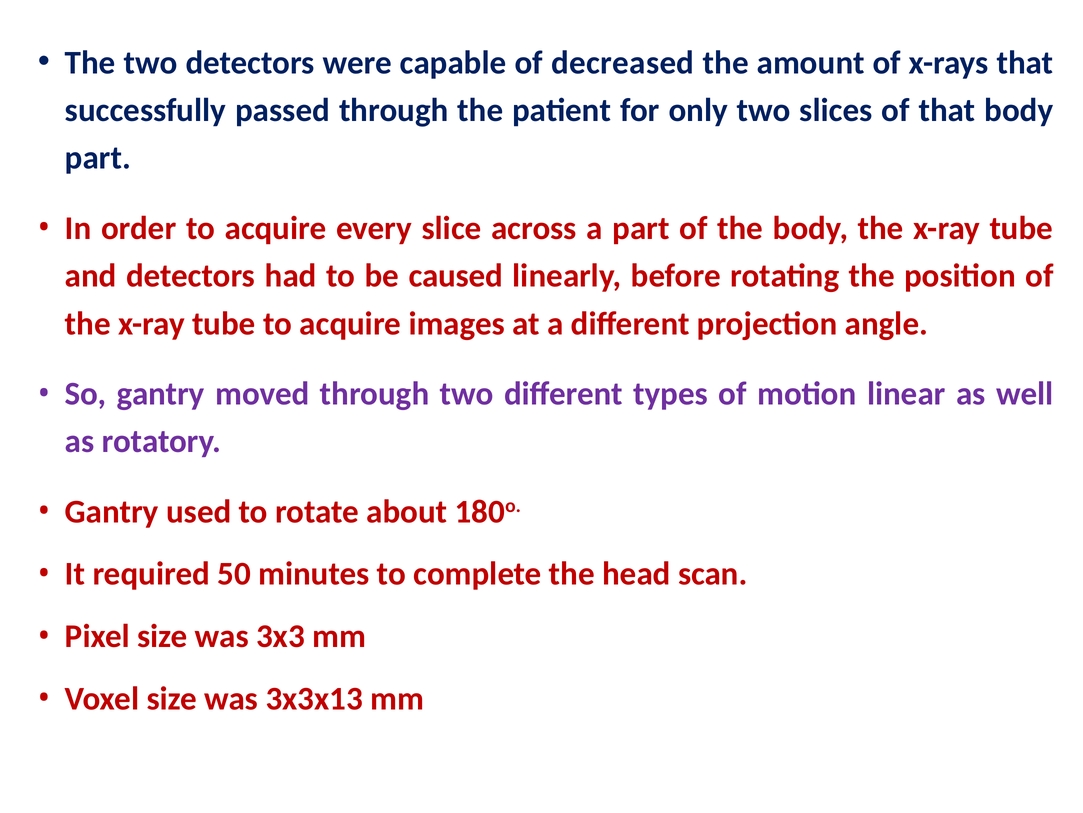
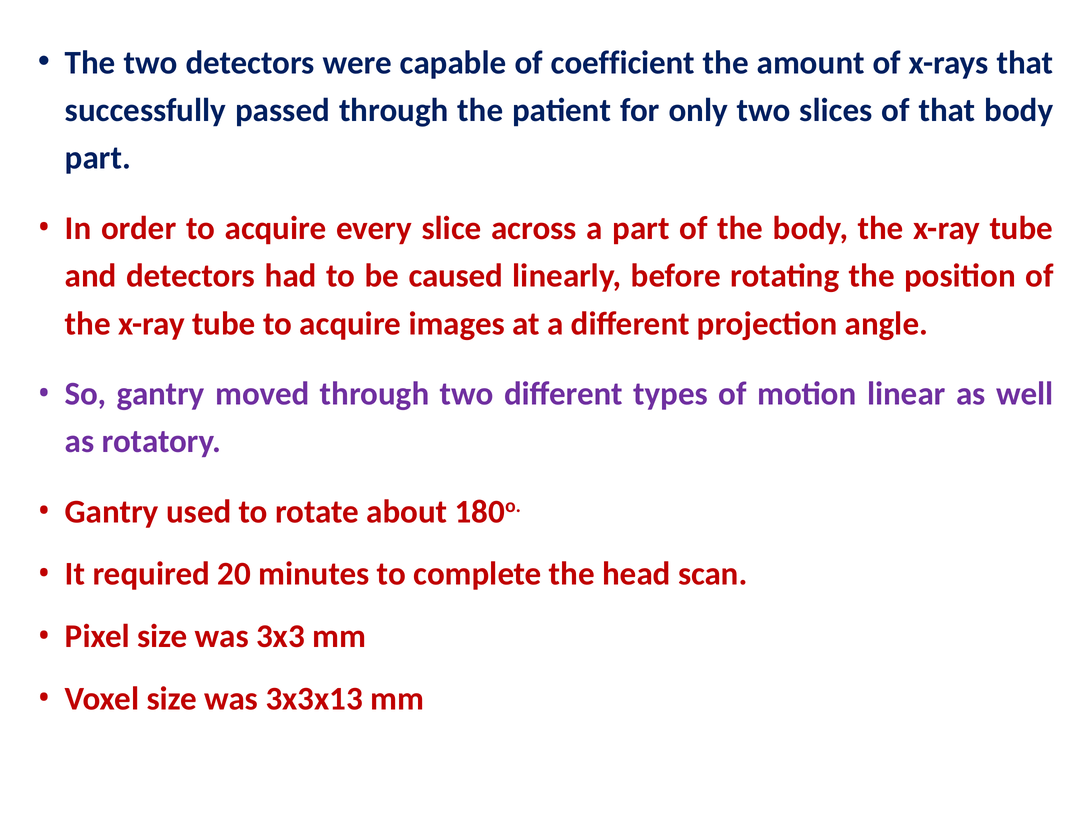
decreased: decreased -> coefficient
50: 50 -> 20
